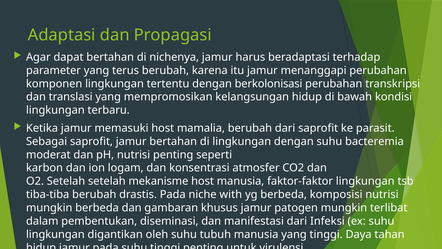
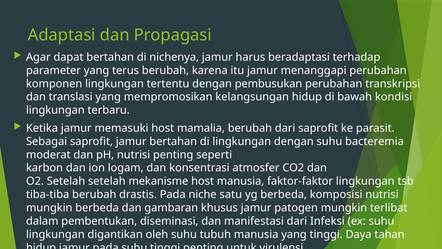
berkolonisasi: berkolonisasi -> pembusukan
with: with -> satu
